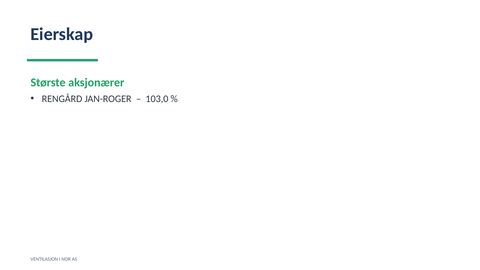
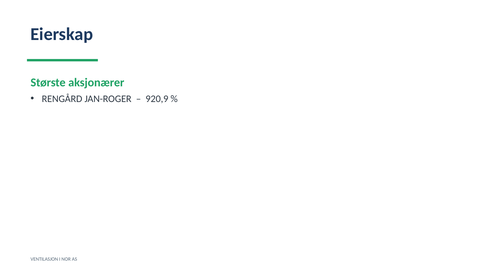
103,0: 103,0 -> 920,9
